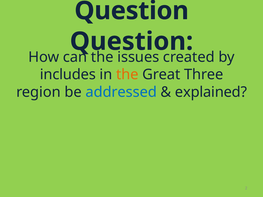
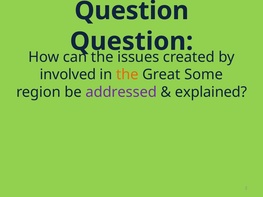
includes: includes -> involved
Three: Three -> Some
addressed colour: blue -> purple
